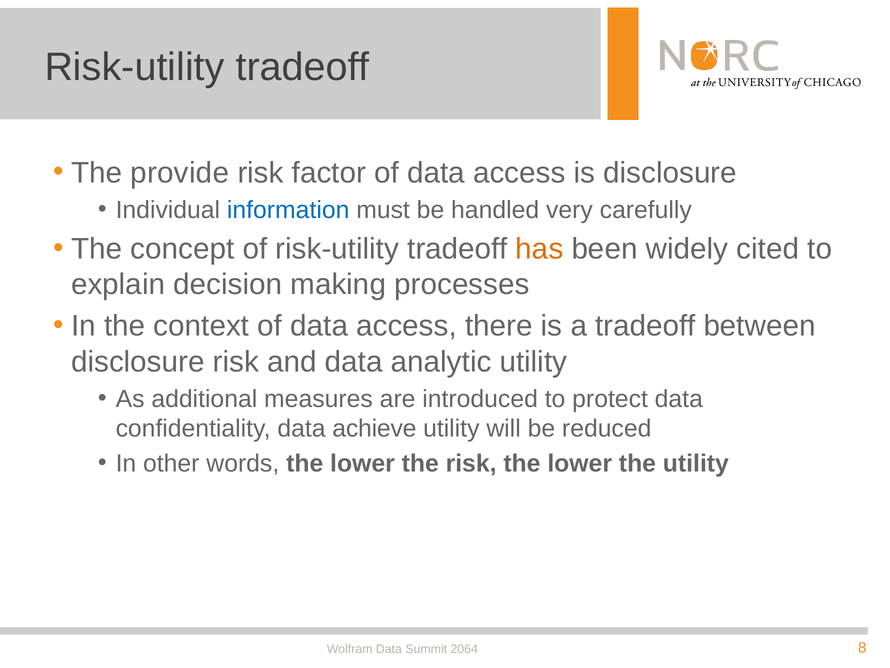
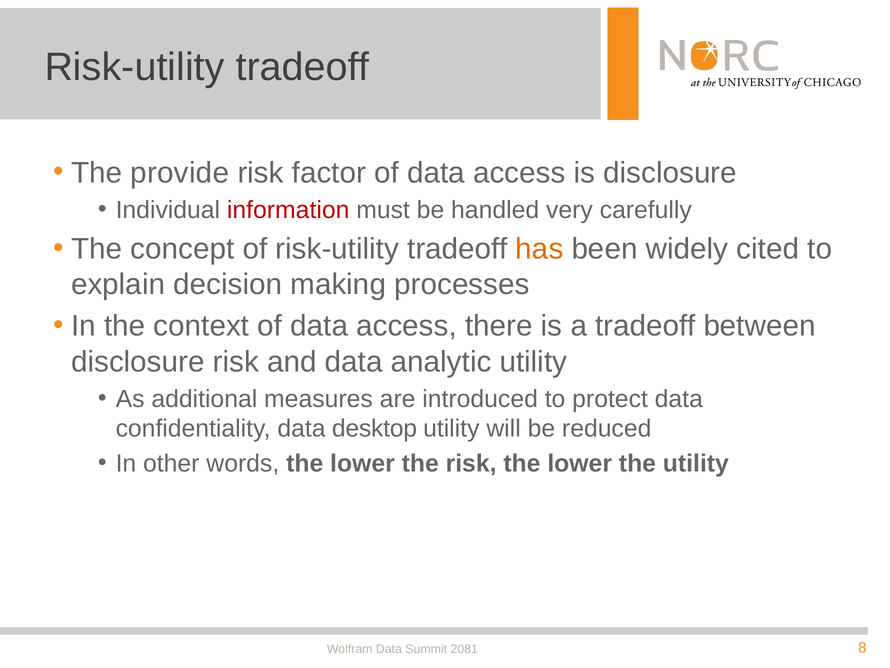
information colour: blue -> red
achieve: achieve -> desktop
2064: 2064 -> 2081
